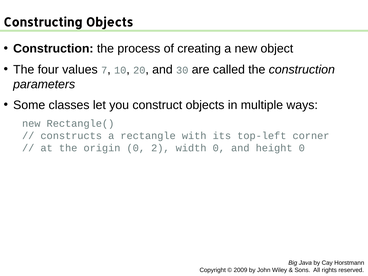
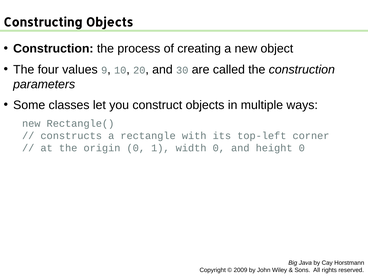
7: 7 -> 9
2: 2 -> 1
